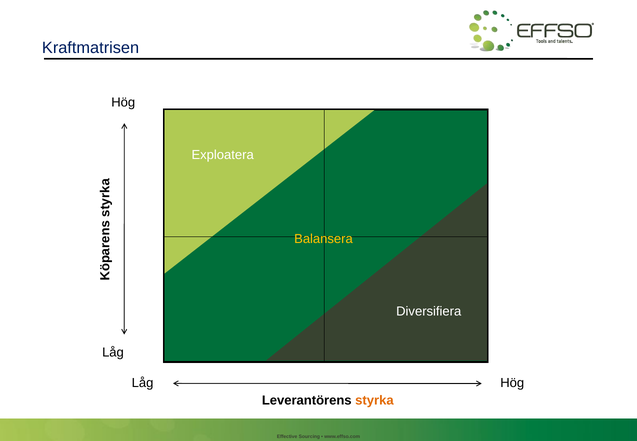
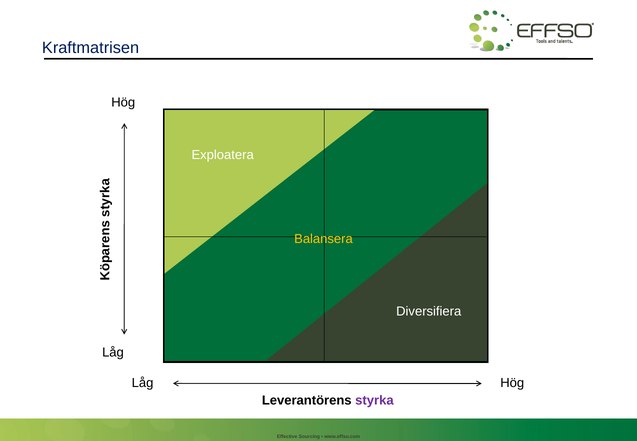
styrka colour: orange -> purple
